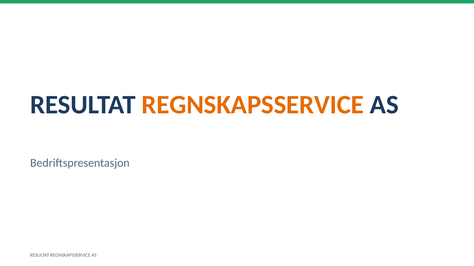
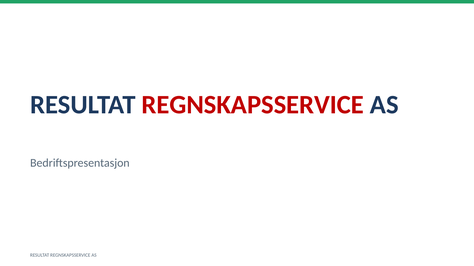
REGNSKAPSSERVICE at (253, 105) colour: orange -> red
